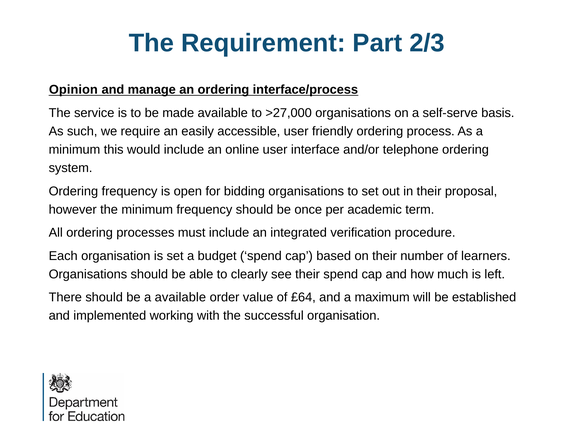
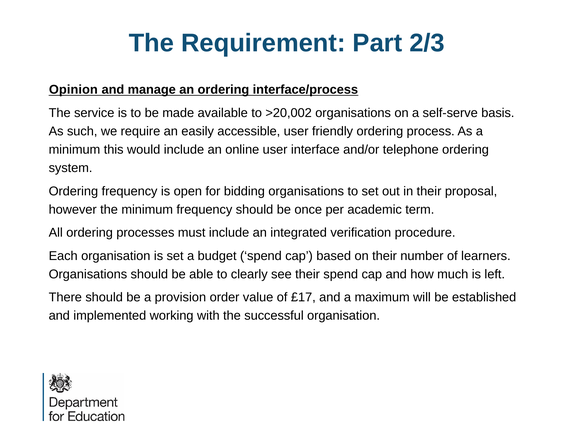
>27,000: >27,000 -> >20,002
a available: available -> provision
£64: £64 -> £17
